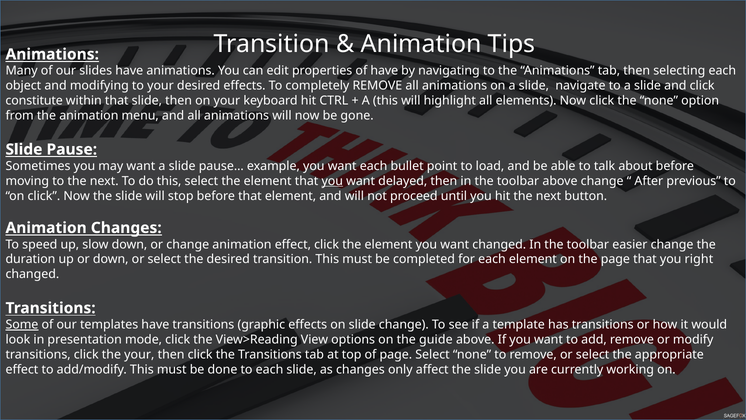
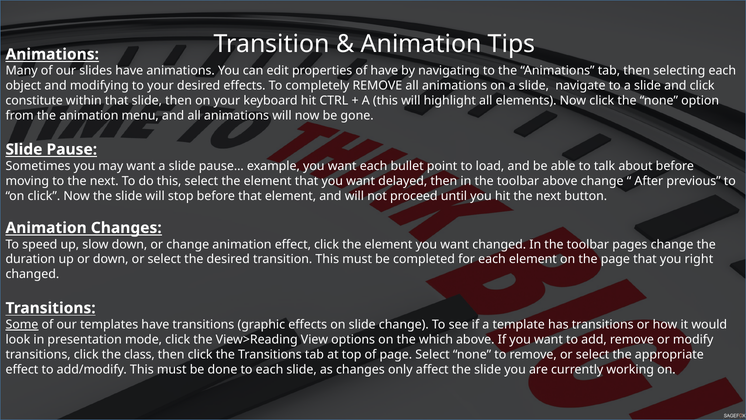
you at (332, 181) underline: present -> none
easier: easier -> pages
guide: guide -> which
the your: your -> class
